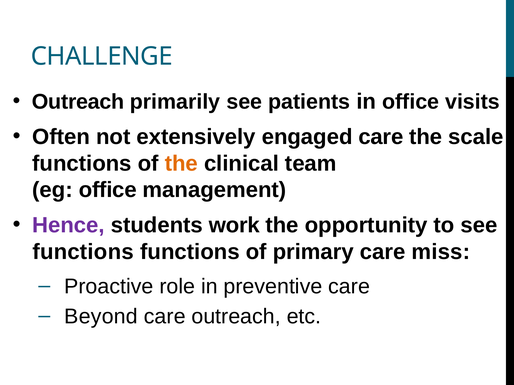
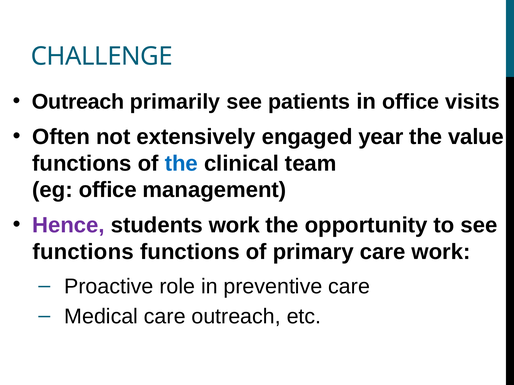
engaged care: care -> year
scale: scale -> value
the at (181, 164) colour: orange -> blue
care miss: miss -> work
Beyond: Beyond -> Medical
